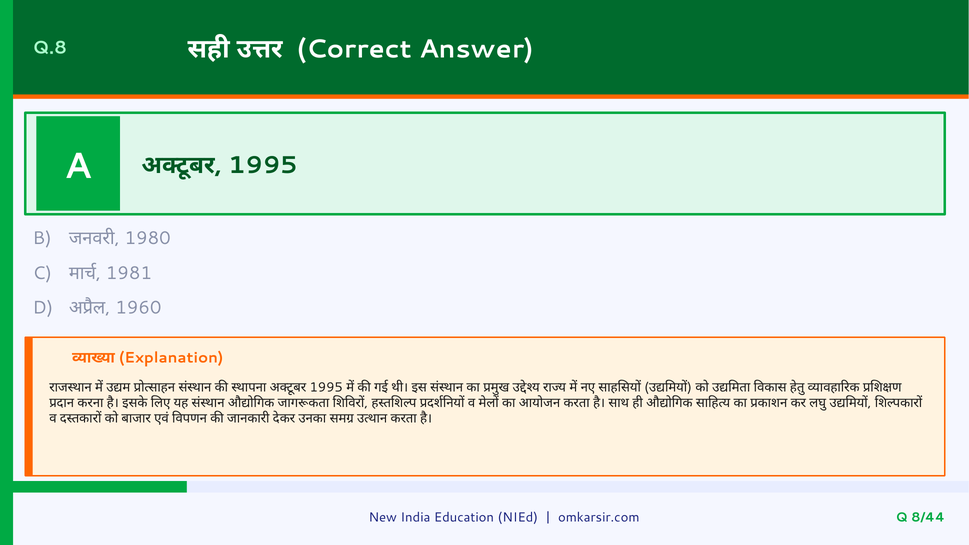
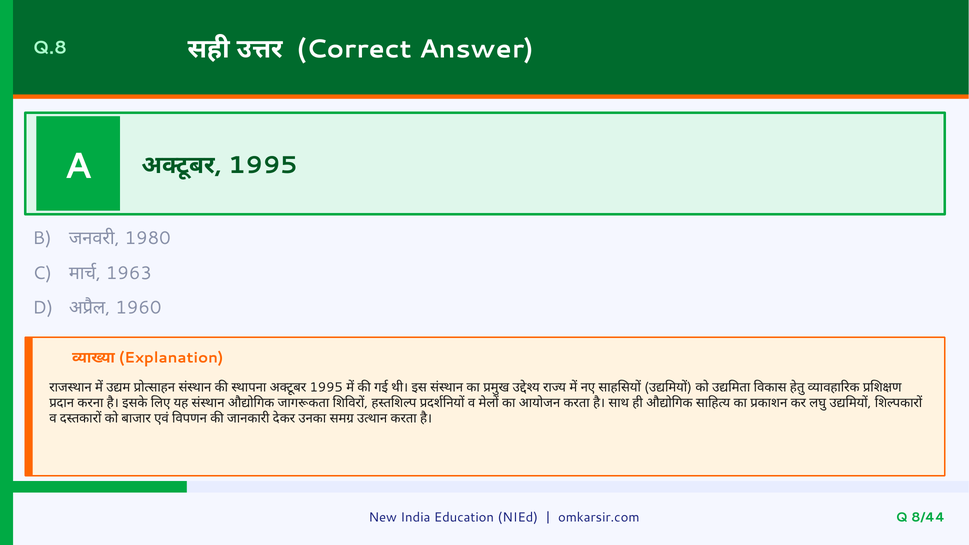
1981: 1981 -> 1963
